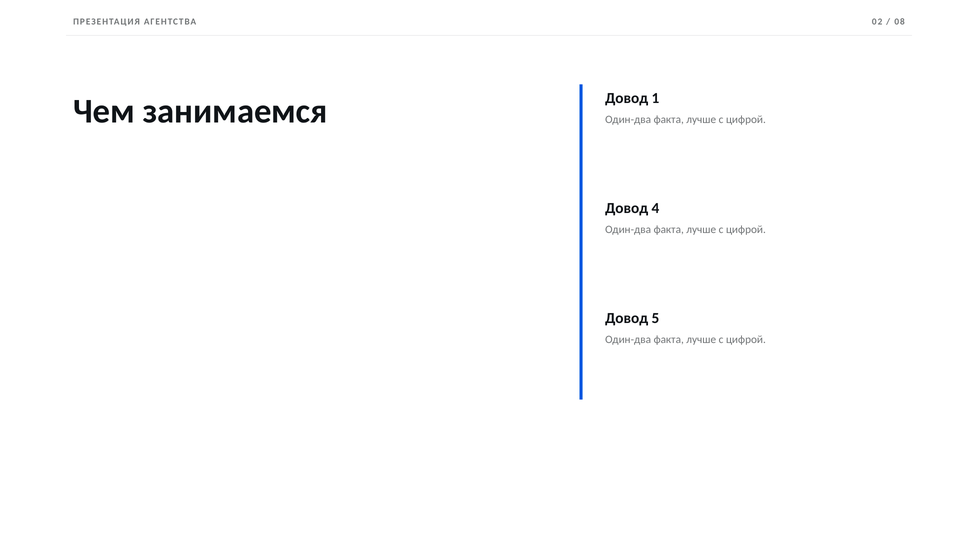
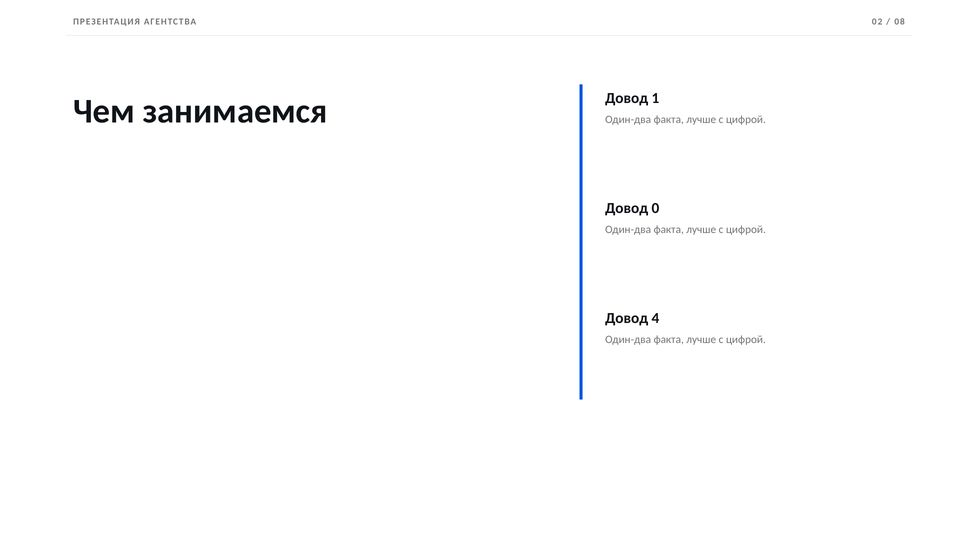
4: 4 -> 0
5: 5 -> 4
